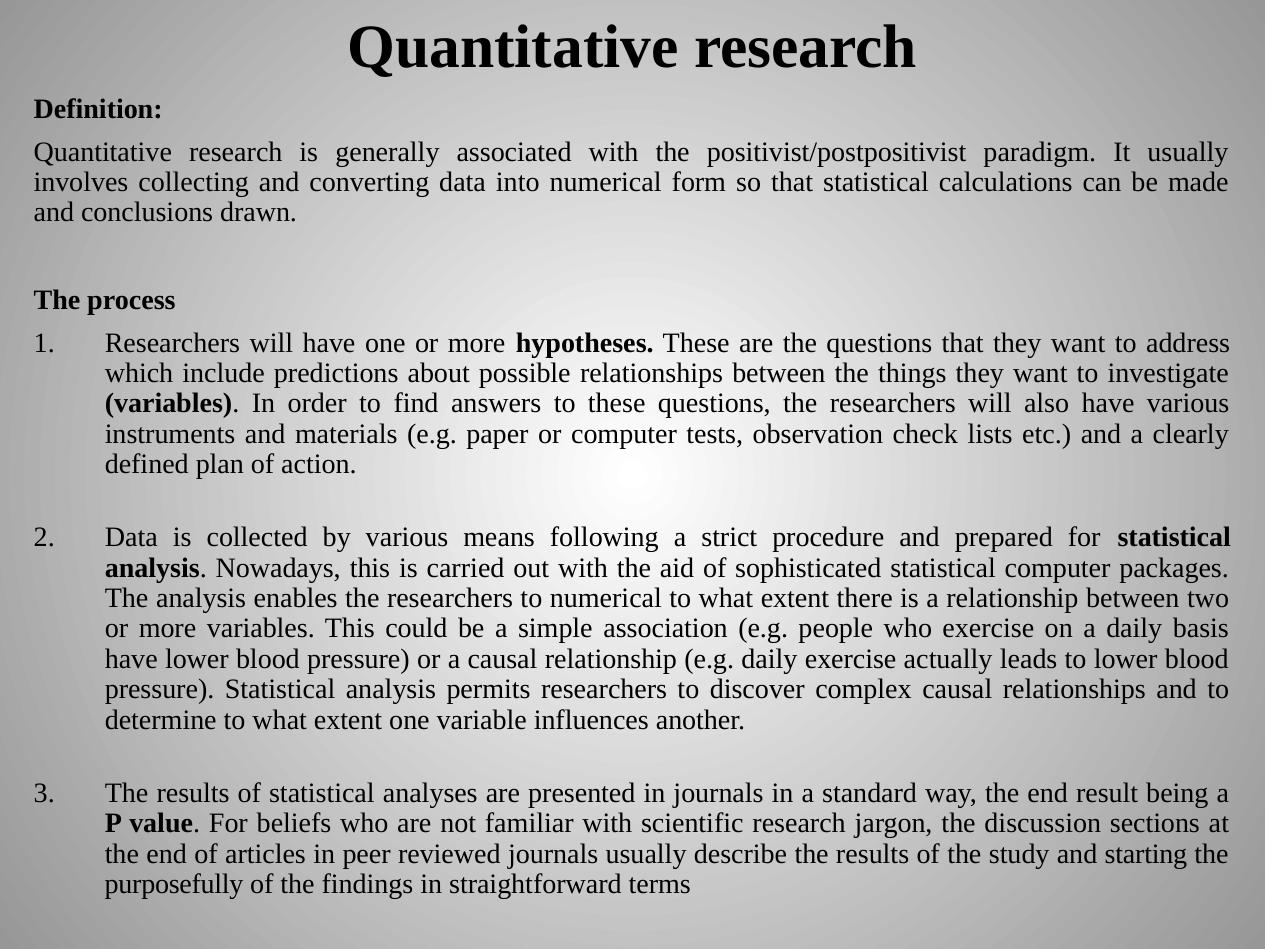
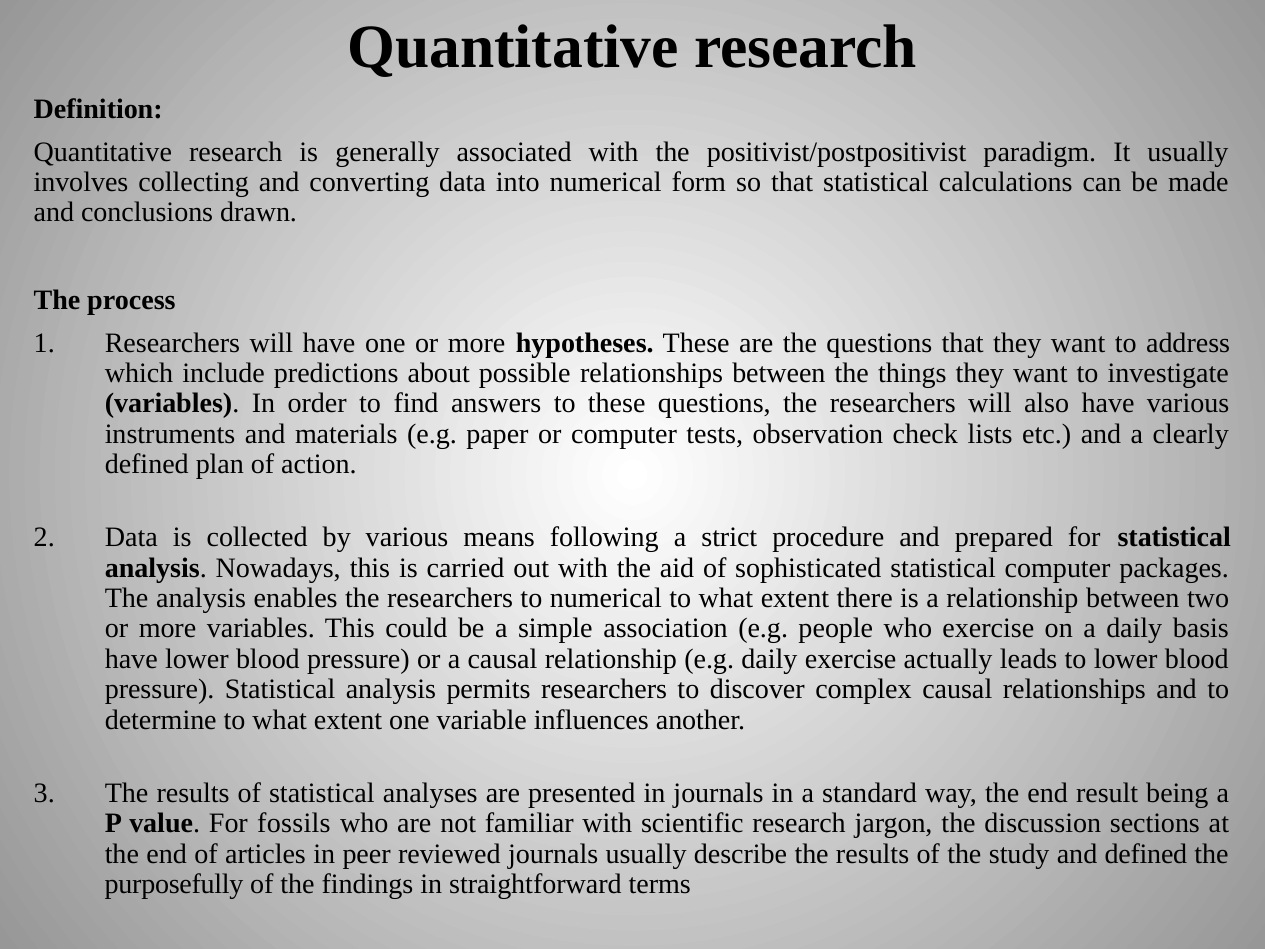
beliefs: beliefs -> fossils
and starting: starting -> defined
